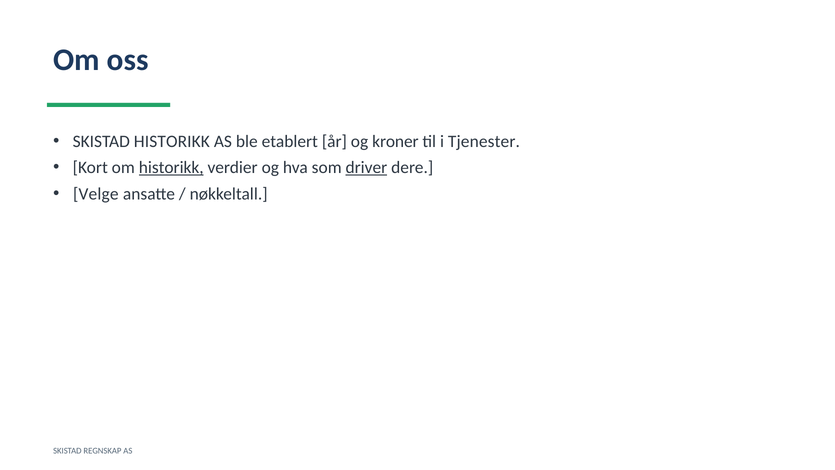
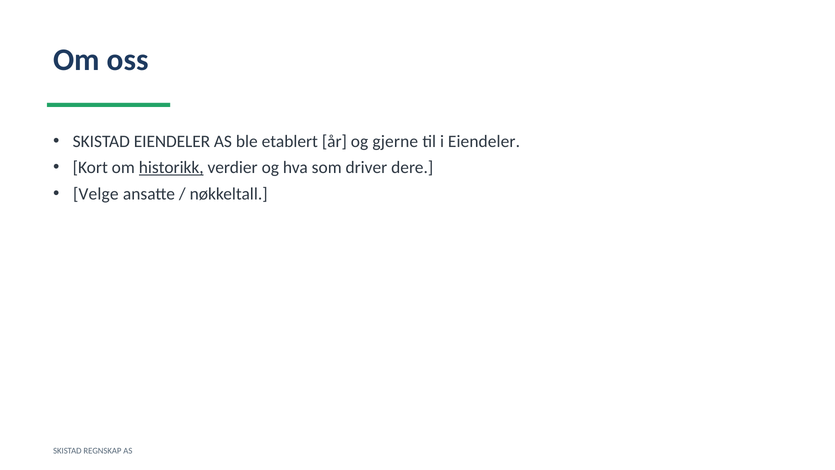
SKISTAD HISTORIKK: HISTORIKK -> EIENDELER
kroner: kroner -> gjerne
i Tjenester: Tjenester -> Eiendeler
driver underline: present -> none
